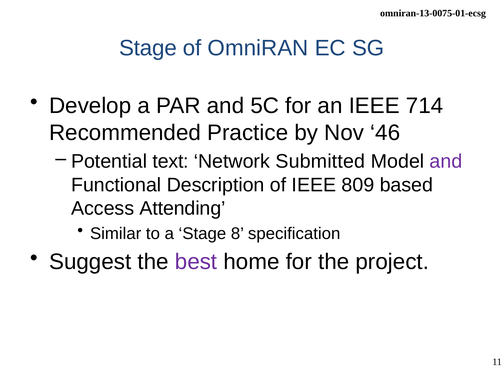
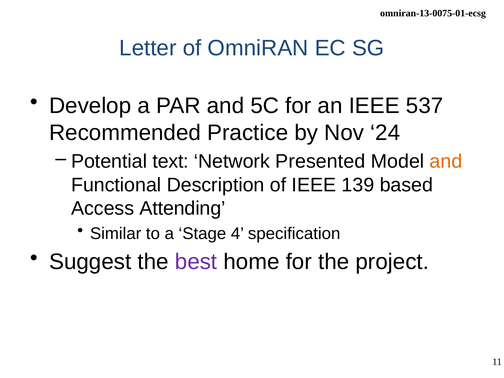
Stage at (148, 48): Stage -> Letter
714: 714 -> 537
46: 46 -> 24
Submitted: Submitted -> Presented
and at (446, 162) colour: purple -> orange
809: 809 -> 139
8: 8 -> 4
